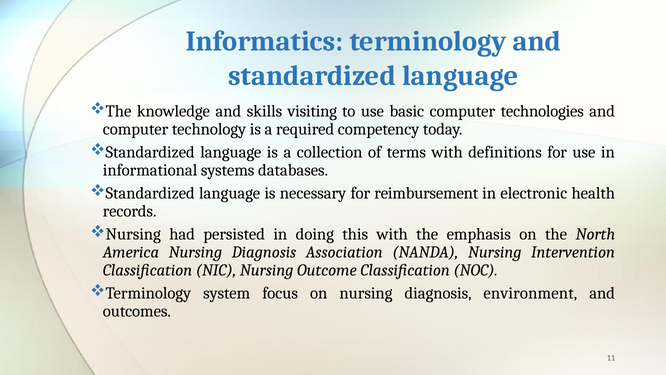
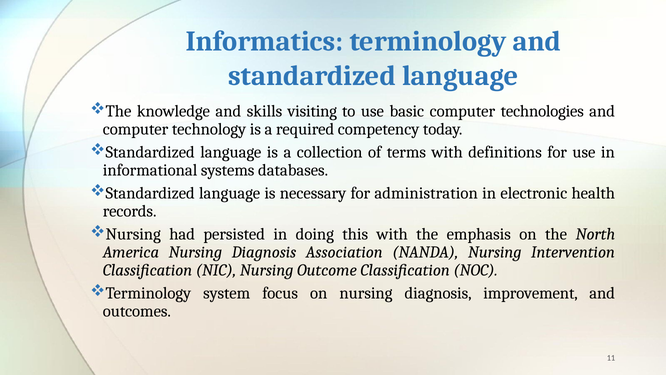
reimbursement: reimbursement -> administration
environment: environment -> improvement
